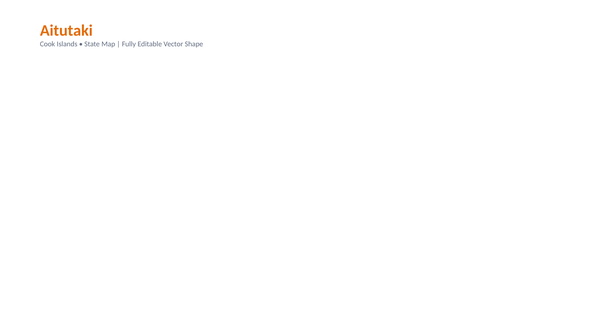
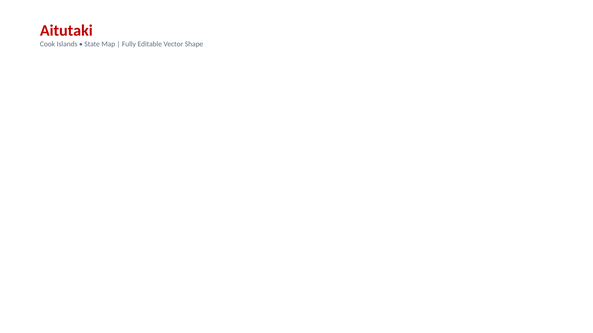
Aitutaki colour: orange -> red
